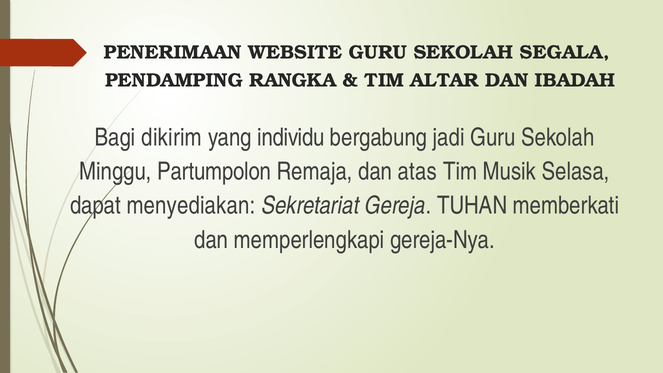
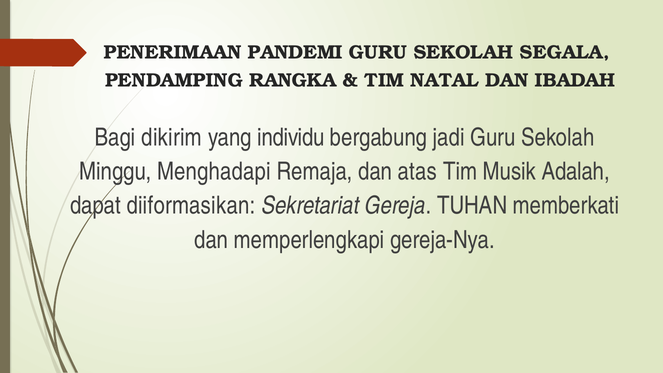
WEBSITE: WEBSITE -> PANDEMI
ALTAR: ALTAR -> NATAL
Partumpolon: Partumpolon -> Menghadapi
Selasa: Selasa -> Adalah
menyediakan: menyediakan -> diiformasikan
